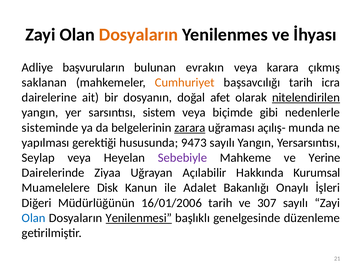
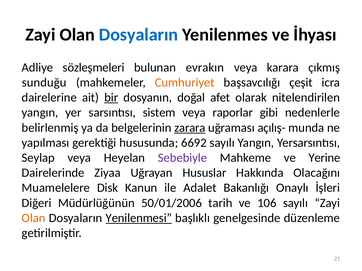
Dosyaların at (139, 35) colour: orange -> blue
başvuruların: başvuruların -> sözleşmeleri
saklanan: saklanan -> sunduğu
başsavcılığı tarih: tarih -> çeşit
bir underline: none -> present
nitelendirilen underline: present -> none
biçimde: biçimde -> raporlar
sisteminde: sisteminde -> belirlenmiş
9473: 9473 -> 6692
Açılabilir: Açılabilir -> Hususlar
Kurumsal: Kurumsal -> Olacağını
16/01/2006: 16/01/2006 -> 50/01/2006
307: 307 -> 106
Olan at (34, 218) colour: blue -> orange
